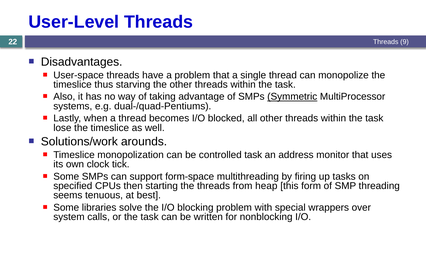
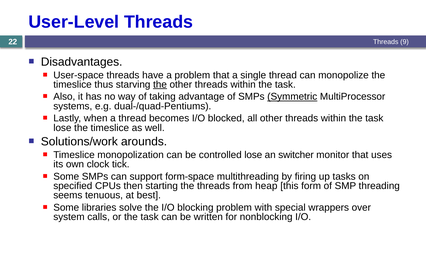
the at (160, 85) underline: none -> present
controlled task: task -> lose
address: address -> switcher
